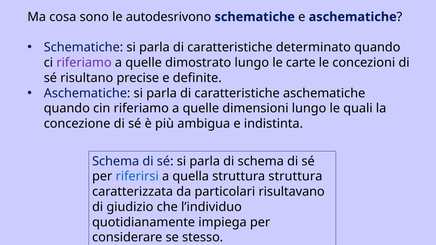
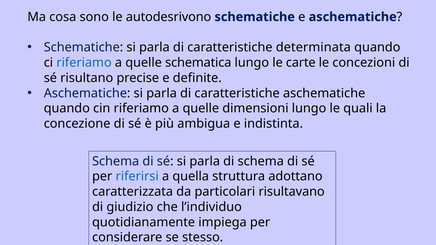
determinato: determinato -> determinata
riferiamo at (84, 63) colour: purple -> blue
dimostrato: dimostrato -> schematica
struttura struttura: struttura -> adottano
